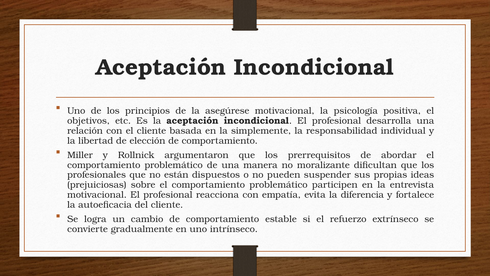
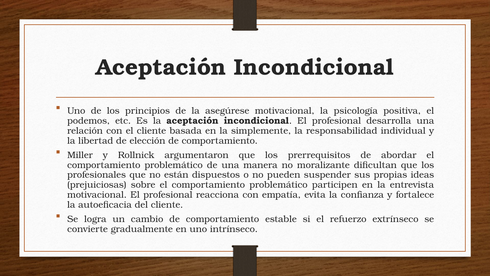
objetivos: objetivos -> podemos
diferencia: diferencia -> confianza
